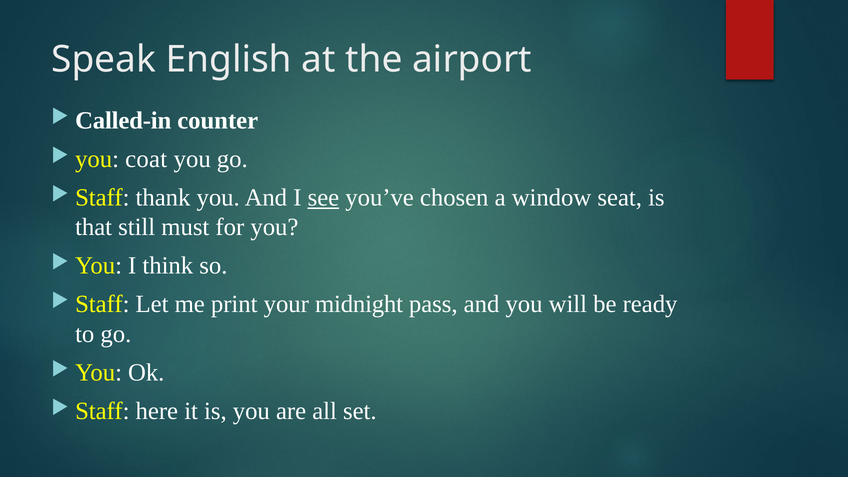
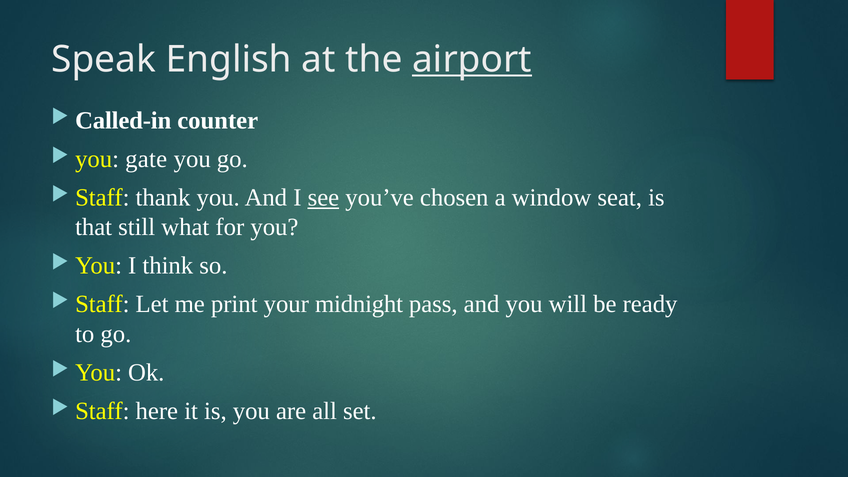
airport underline: none -> present
coat: coat -> gate
must: must -> what
